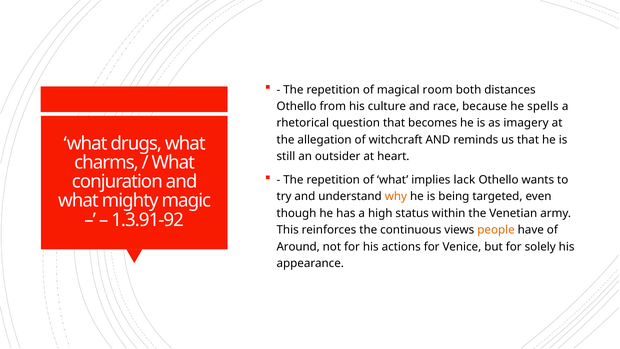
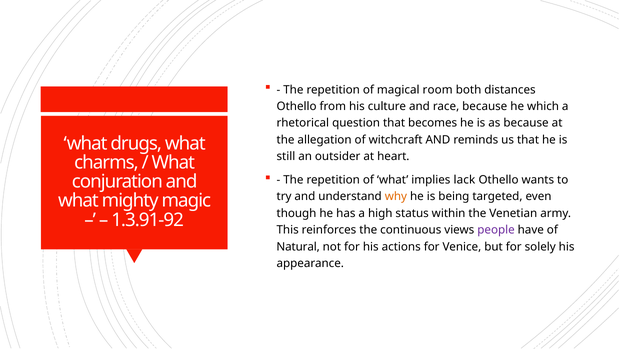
spells: spells -> which
as imagery: imagery -> because
people colour: orange -> purple
Around: Around -> Natural
